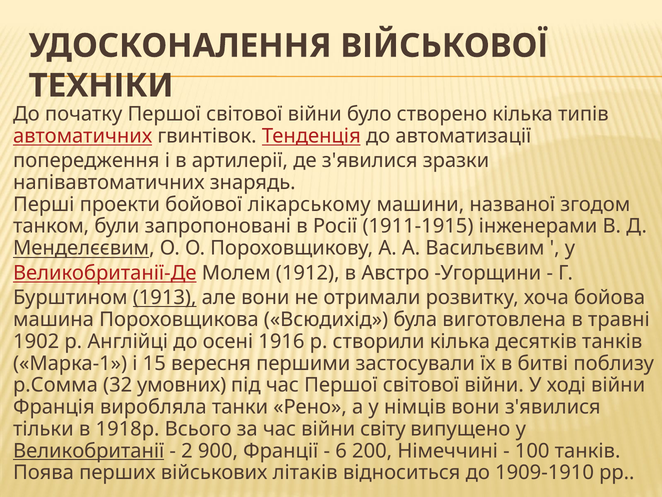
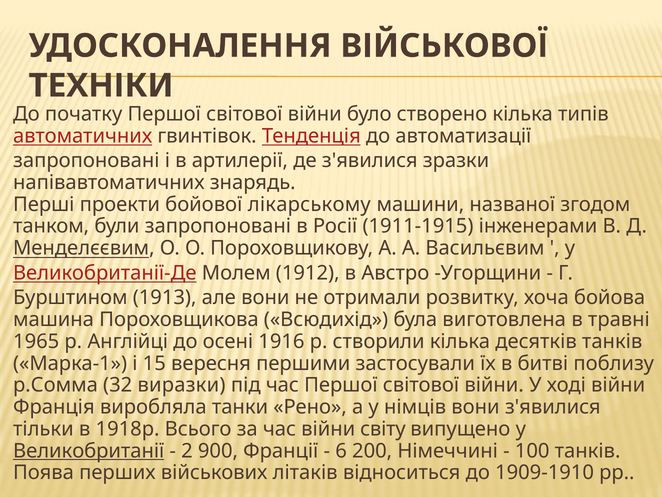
попередження at (86, 161): попередження -> запропоновані
1913 underline: present -> none
1902: 1902 -> 1965
умовних: умовних -> виразки
